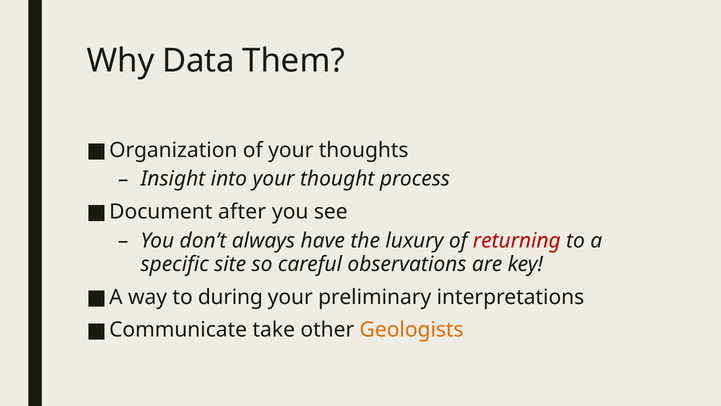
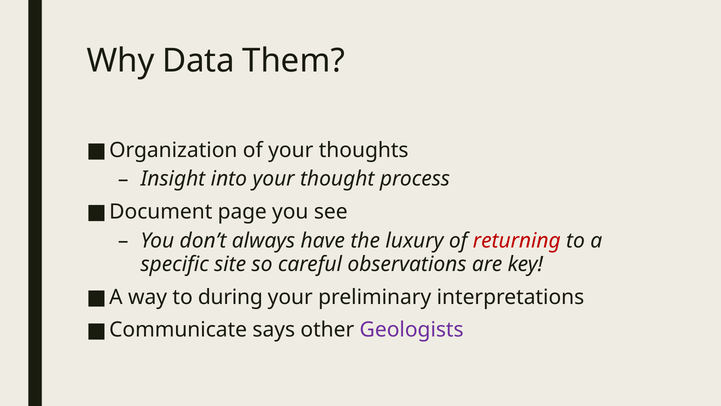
after: after -> page
take: take -> says
Geologists colour: orange -> purple
